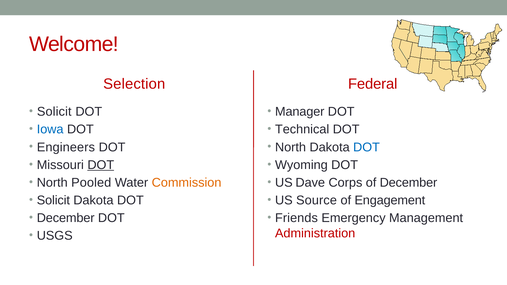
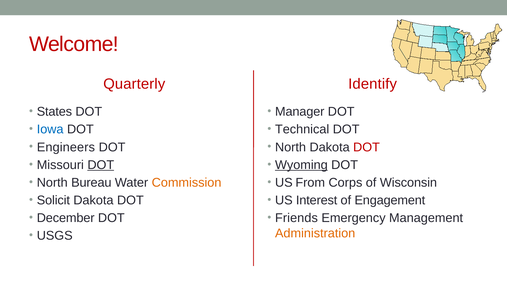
Selection: Selection -> Quarterly
Federal: Federal -> Identify
Solicit at (54, 112): Solicit -> States
DOT at (367, 147) colour: blue -> red
Wyoming underline: none -> present
Pooled: Pooled -> Bureau
Dave: Dave -> From
of December: December -> Wisconsin
Source: Source -> Interest
Administration colour: red -> orange
